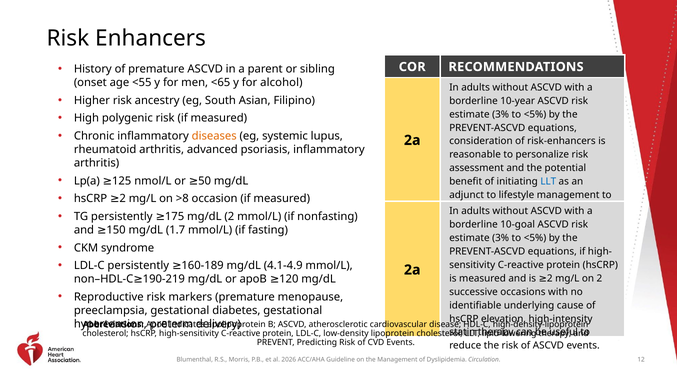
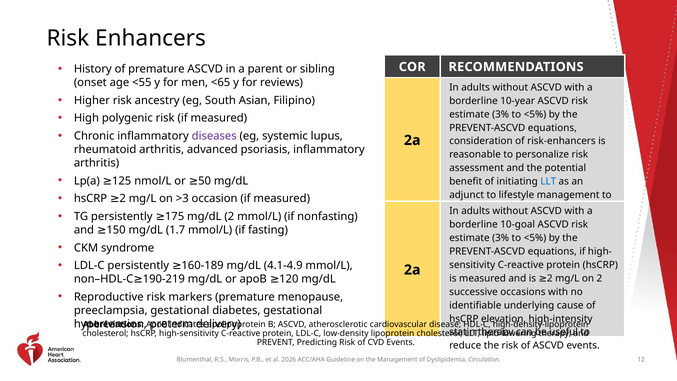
alcohol: alcohol -> reviews
diseases colour: orange -> purple
>8: >8 -> >3
